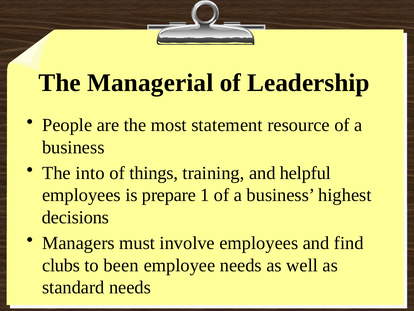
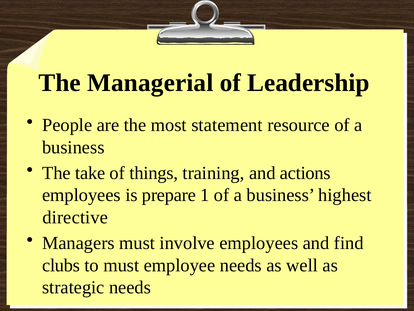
into: into -> take
helpful: helpful -> actions
decisions: decisions -> directive
to been: been -> must
standard: standard -> strategic
